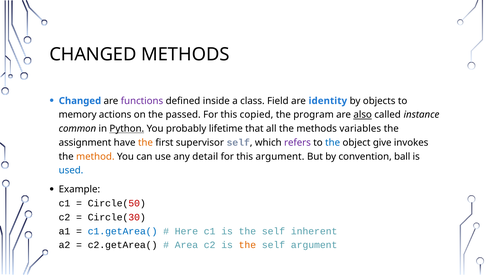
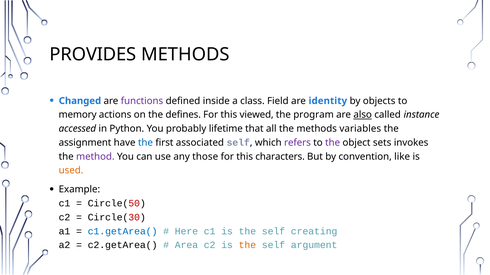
CHANGED at (93, 54): CHANGED -> PROVIDES
passed: passed -> defines
copied: copied -> viewed
common: common -> accessed
Python underline: present -> none
the at (145, 143) colour: orange -> blue
supervisor: supervisor -> associated
the at (333, 143) colour: blue -> purple
give: give -> sets
method colour: orange -> purple
detail: detail -> those
this argument: argument -> characters
ball: ball -> like
used colour: blue -> orange
inherent: inherent -> creating
